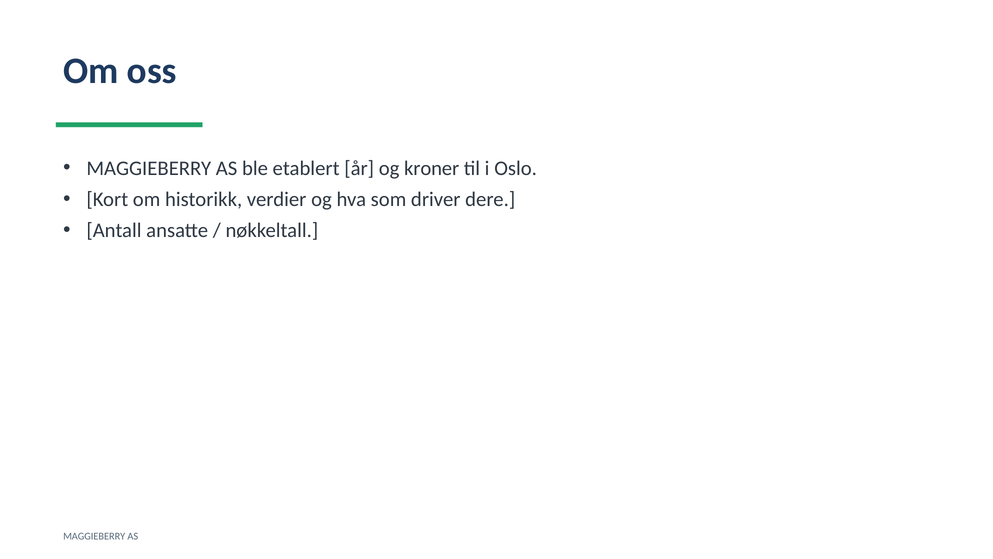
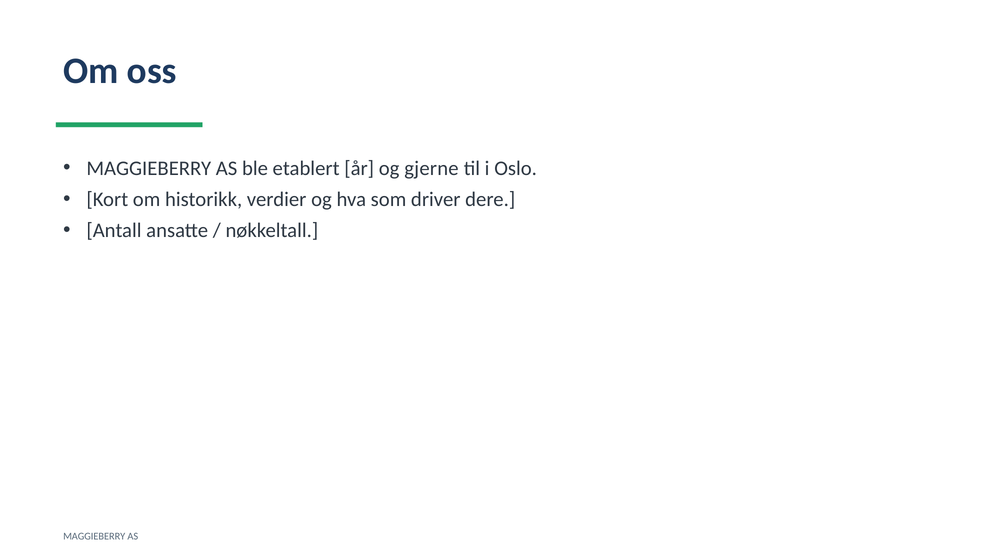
kroner: kroner -> gjerne
